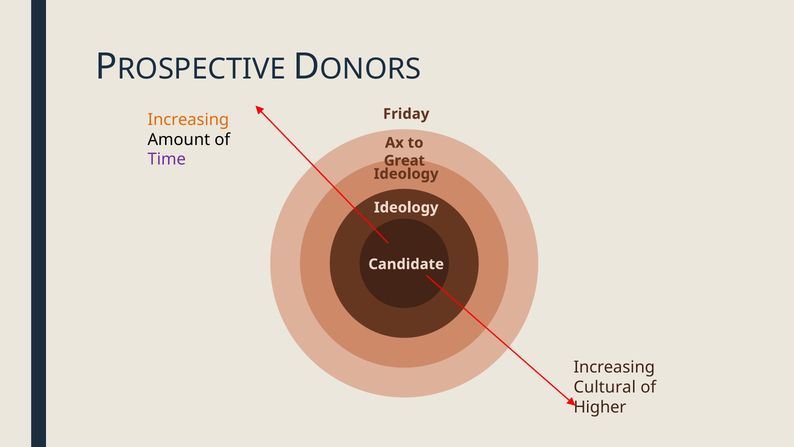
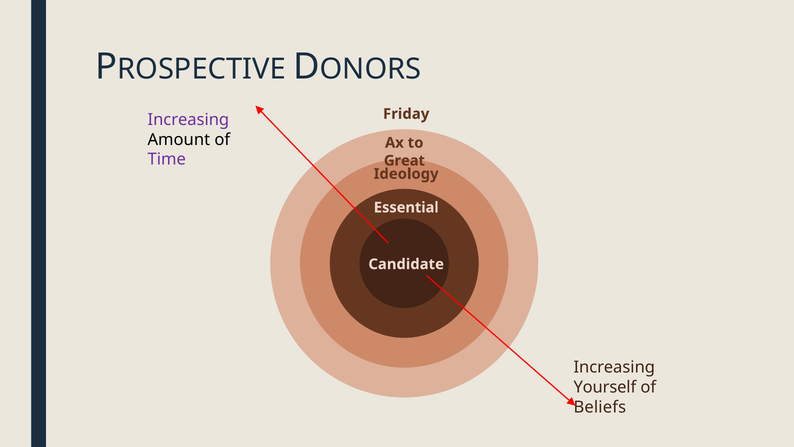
Increasing at (188, 120) colour: orange -> purple
Ideology at (406, 207): Ideology -> Essential
Cultural: Cultural -> Yourself
Higher: Higher -> Beliefs
